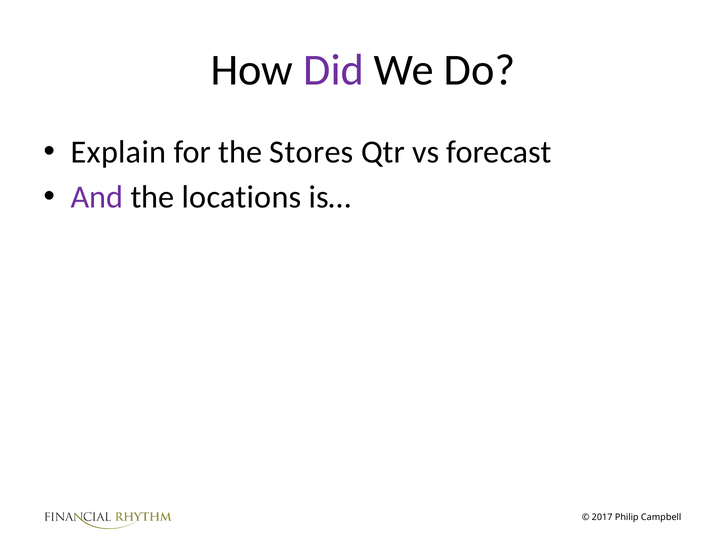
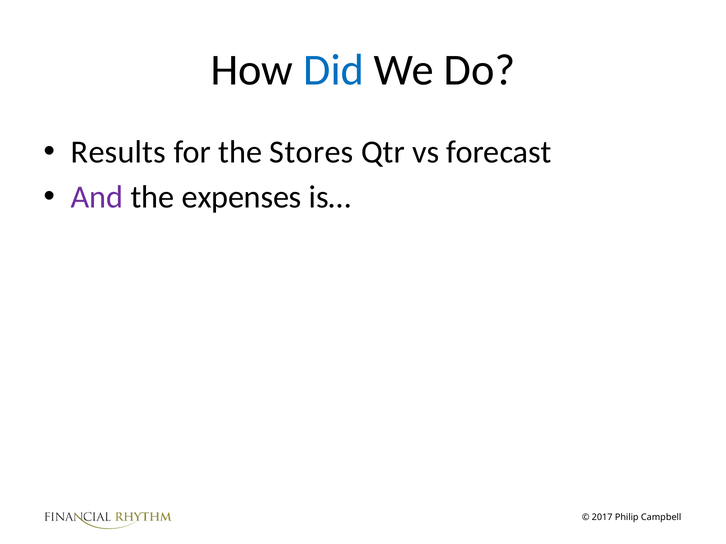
Did colour: purple -> blue
Explain: Explain -> Results
locations: locations -> expenses
